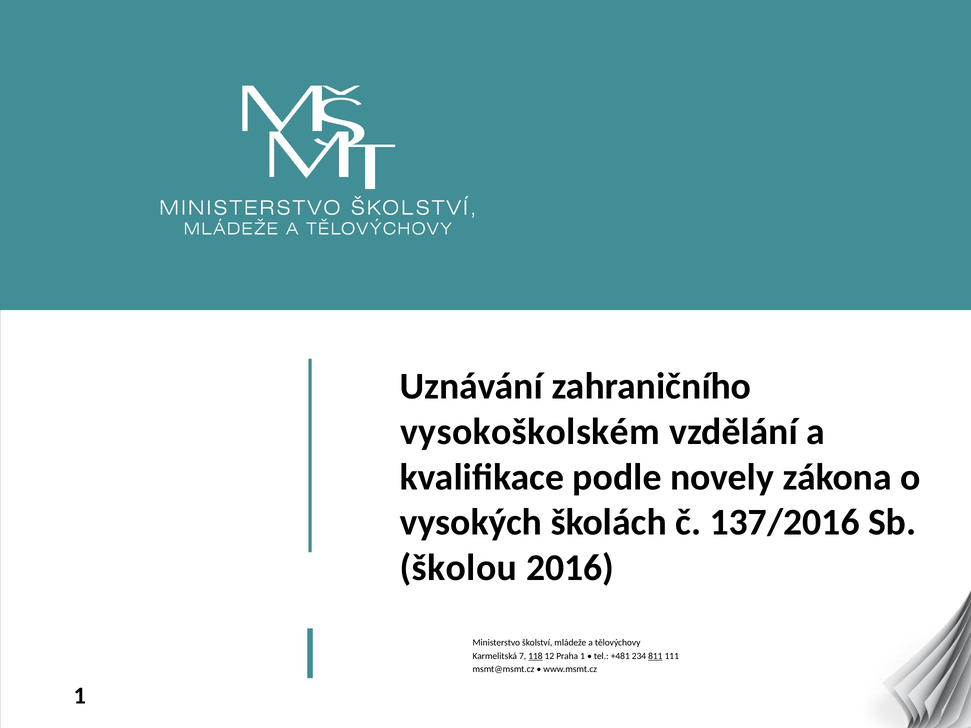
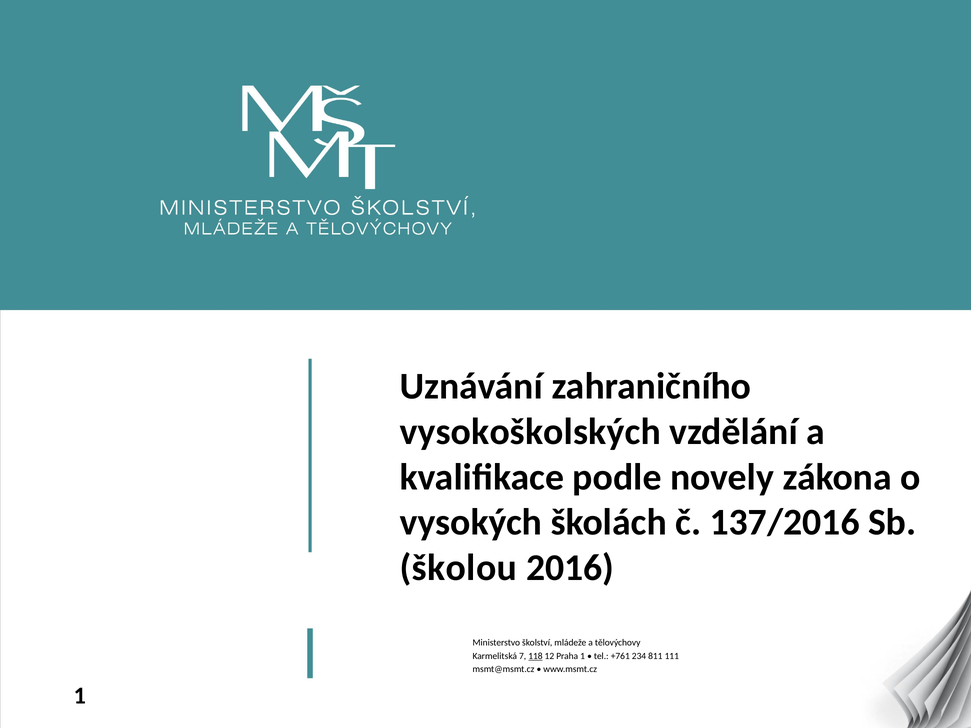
vysokoškolském: vysokoškolském -> vysokoškolských
+481: +481 -> +761
811 underline: present -> none
